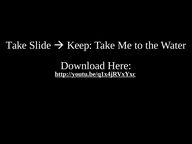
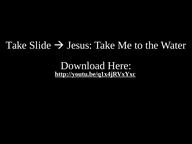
Keep: Keep -> Jesus
